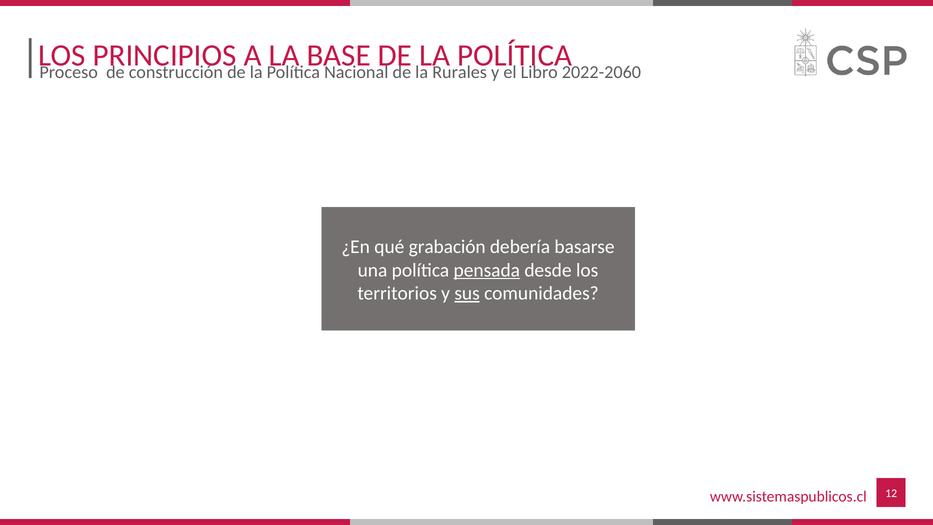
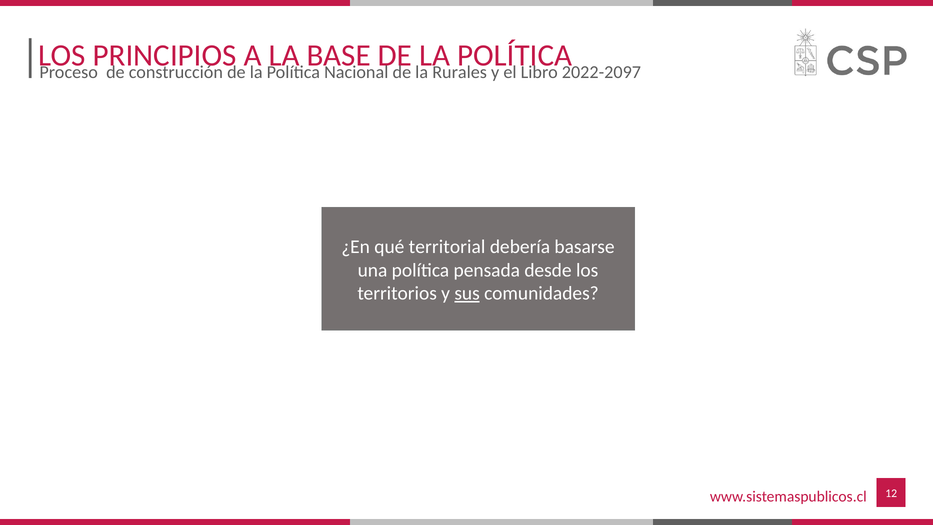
2022-2060: 2022-2060 -> 2022-2097
grabación: grabación -> territorial
pensada underline: present -> none
